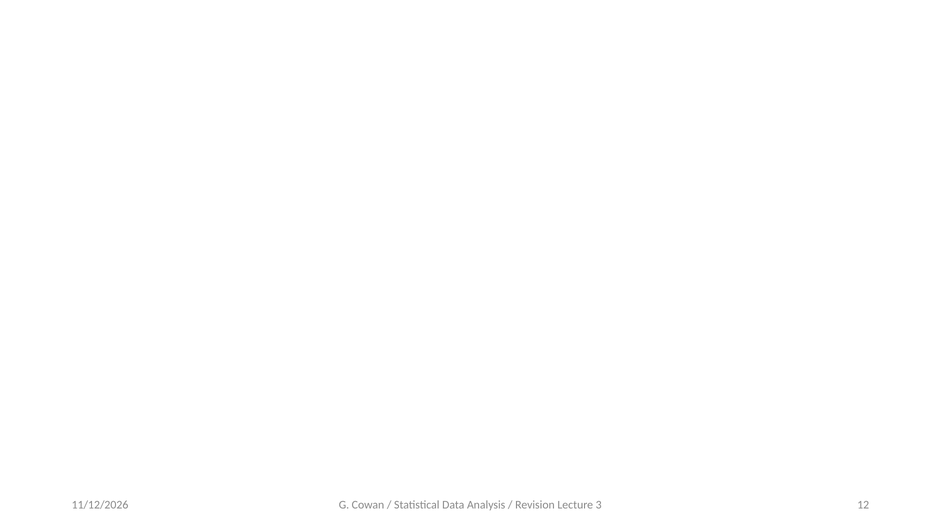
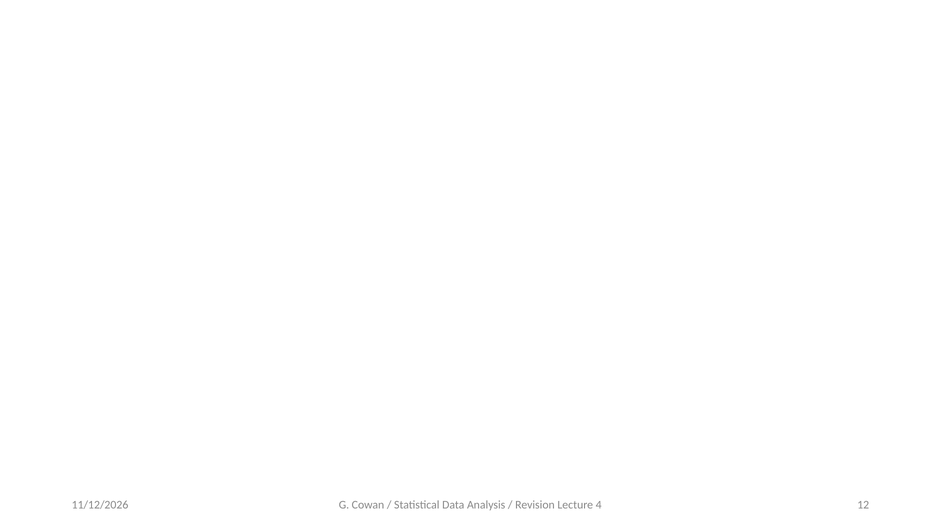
3: 3 -> 4
